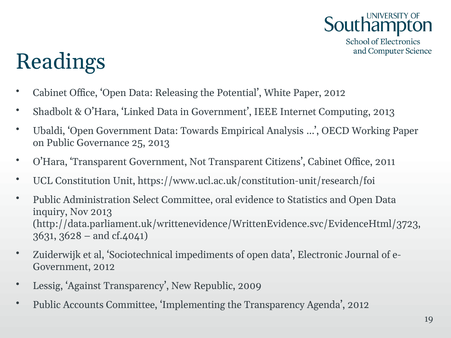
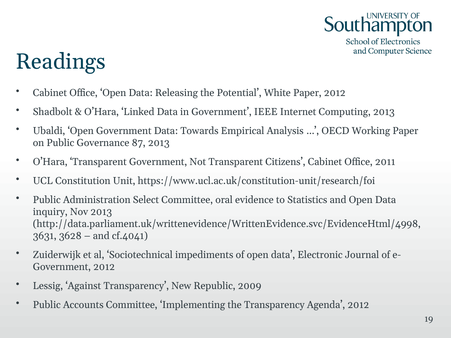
25: 25 -> 87
http://data.parliament.uk/writtenevidence/WrittenEvidence.svc/EvidenceHtml/3723: http://data.parliament.uk/writtenevidence/WrittenEvidence.svc/EvidenceHtml/3723 -> http://data.parliament.uk/writtenevidence/WrittenEvidence.svc/EvidenceHtml/4998
